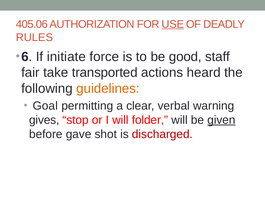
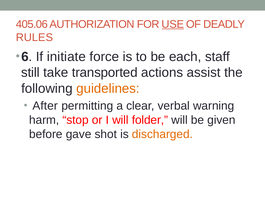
good: good -> each
fair: fair -> still
heard: heard -> assist
Goal: Goal -> After
gives: gives -> harm
given underline: present -> none
discharged colour: red -> orange
